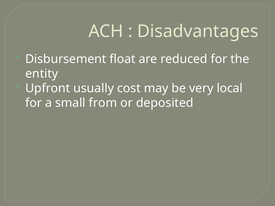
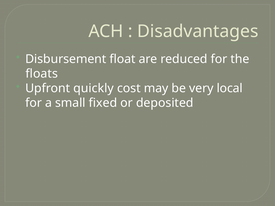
entity: entity -> floats
usually: usually -> quickly
from: from -> fixed
